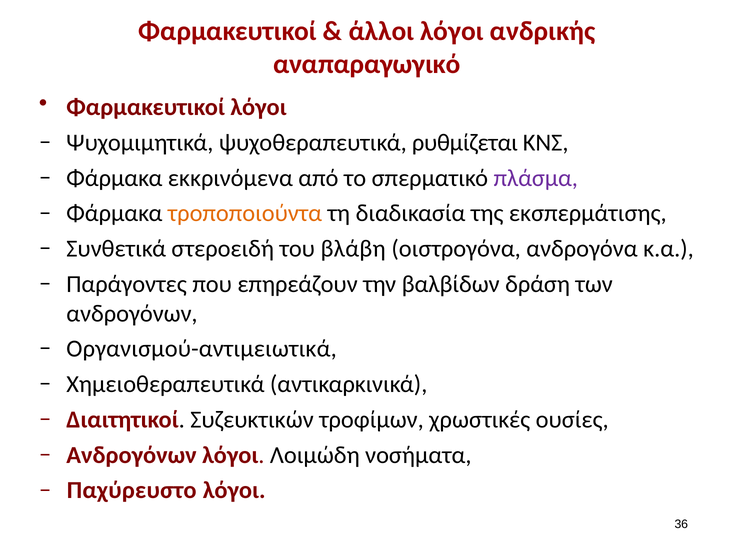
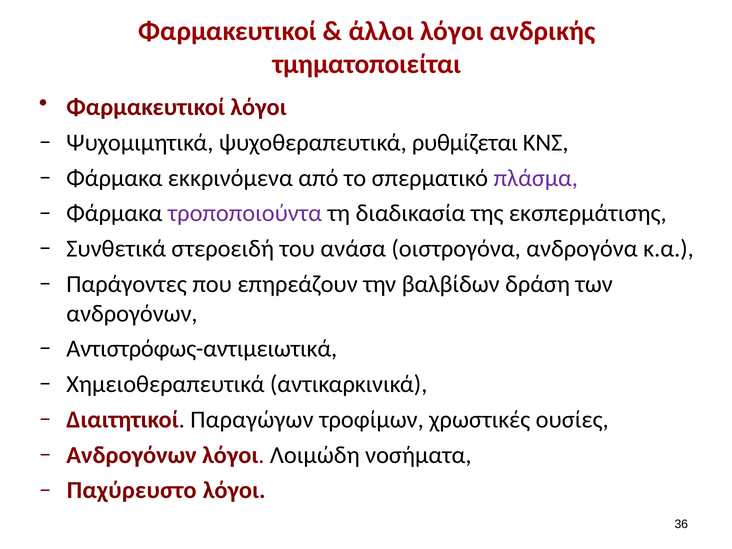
αναπαραγωγικό: αναπαραγωγικό -> τμηματοποιείται
τροποποιούντα colour: orange -> purple
βλάβη: βλάβη -> ανάσα
Οργανισμού-αντιμειωτικά: Οργανισμού-αντιμειωτικά -> Αντιστρόφως-αντιμειωτικά
Συζευκτικών: Συζευκτικών -> Παραγώγων
